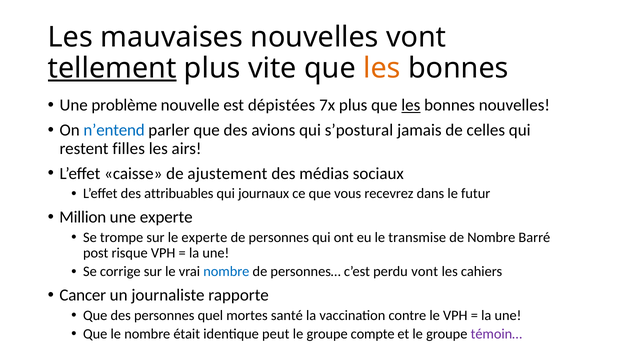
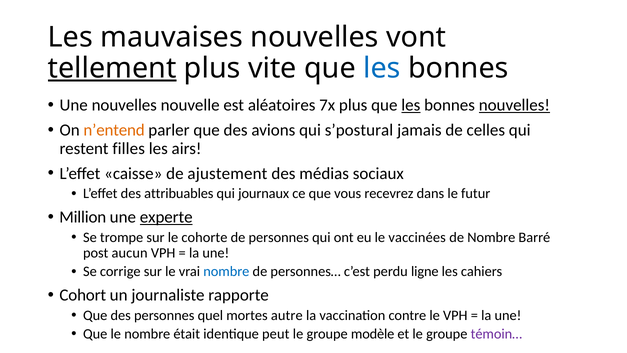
les at (382, 68) colour: orange -> blue
Une problème: problème -> nouvelles
dépistées: dépistées -> aléatoires
nouvelles at (514, 105) underline: none -> present
n’entend colour: blue -> orange
experte at (166, 217) underline: none -> present
le experte: experte -> cohorte
transmise: transmise -> vaccinées
risque: risque -> aucun
perdu vont: vont -> ligne
Cancer: Cancer -> Cohort
santé: santé -> autre
compte: compte -> modèle
